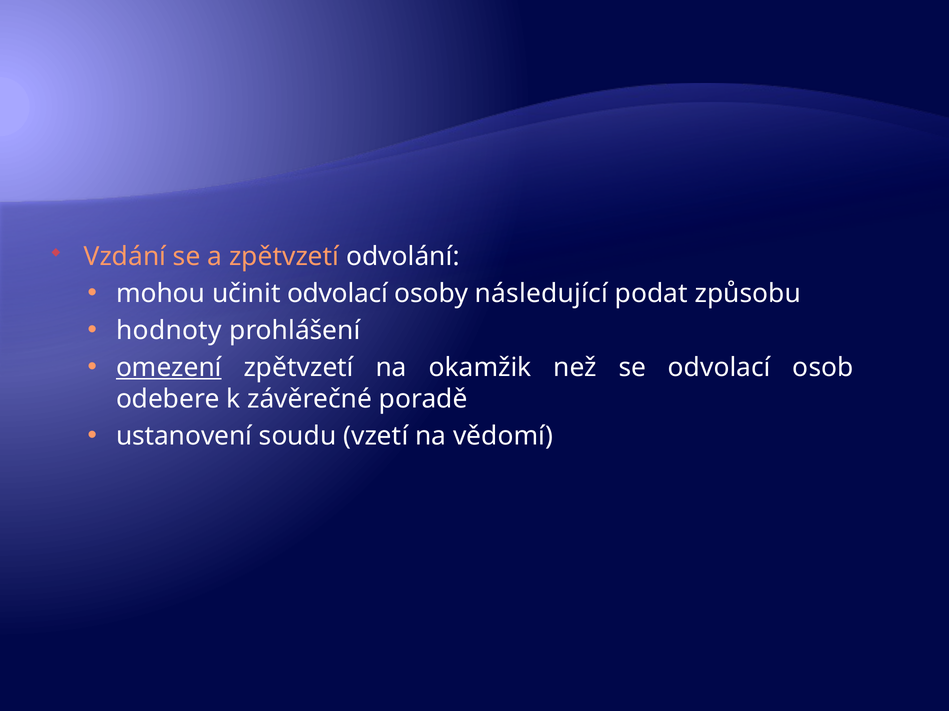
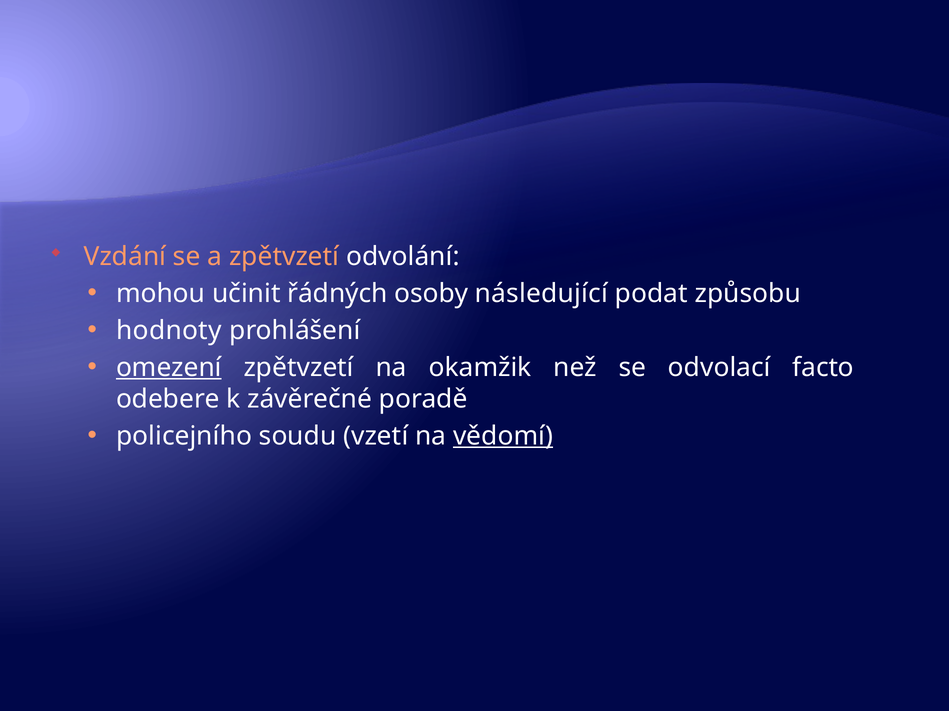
učinit odvolací: odvolací -> řádných
osob: osob -> facto
ustanovení: ustanovení -> policejního
vědomí underline: none -> present
